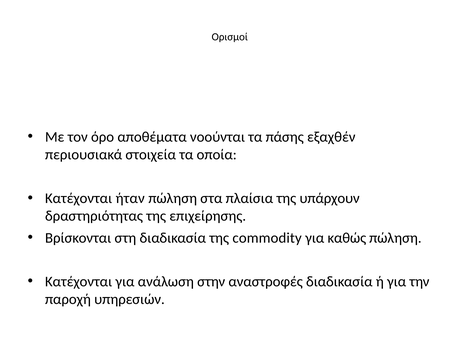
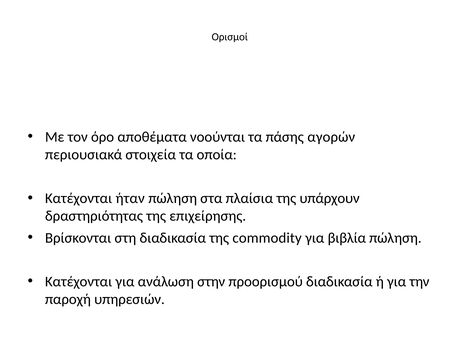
εξαχθέν: εξαχθέν -> αγορών
καθώς: καθώς -> βιβλία
αναστροφές: αναστροφές -> προορισμού
